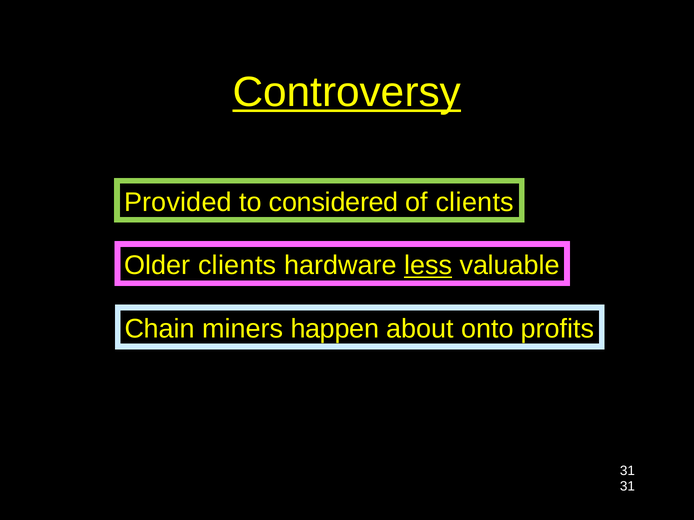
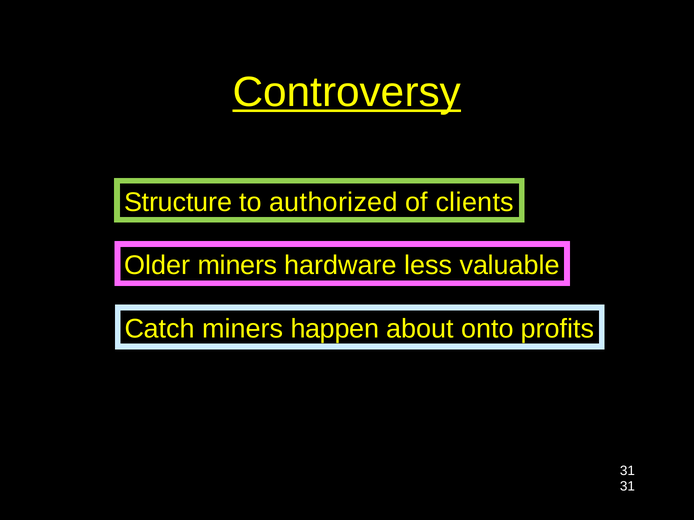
Provided: Provided -> Structure
considered: considered -> authorized
Older clients: clients -> miners
less underline: present -> none
Chain: Chain -> Catch
